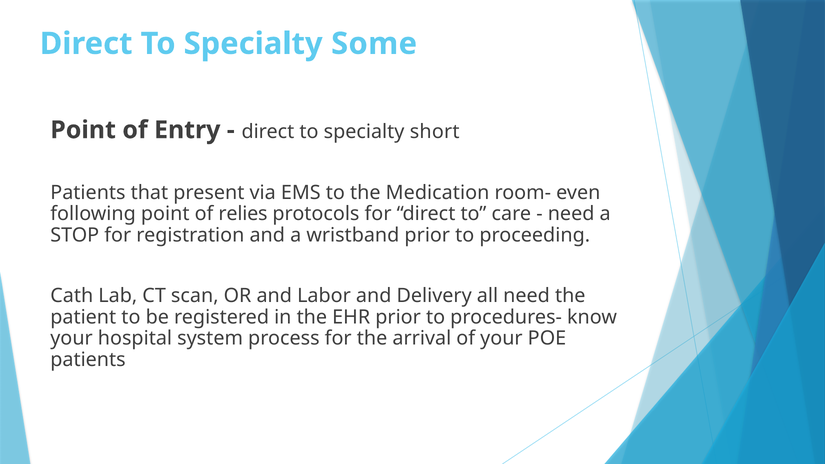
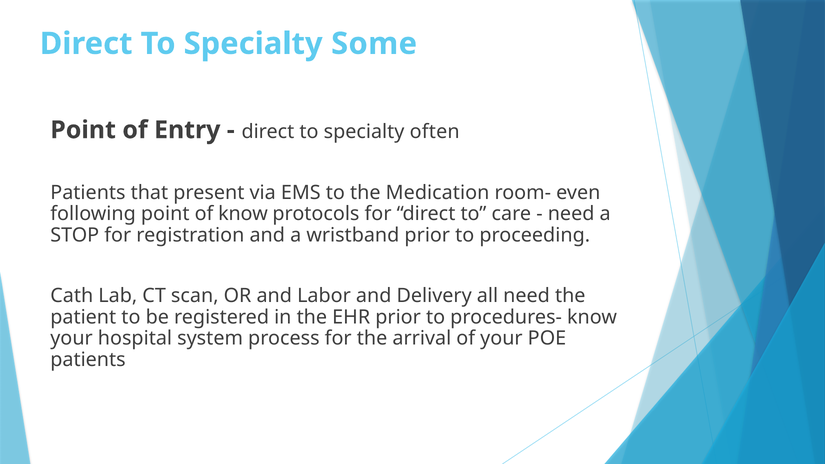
short: short -> often
of relies: relies -> know
